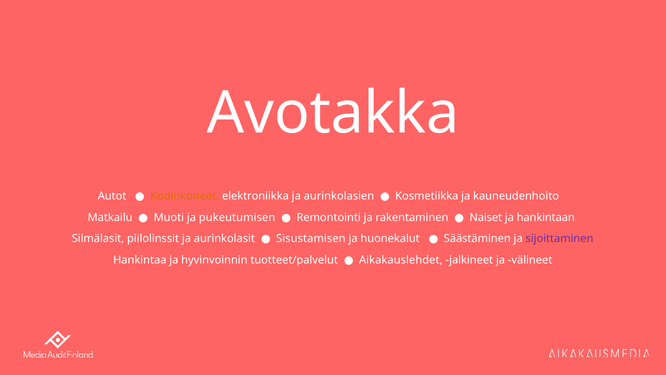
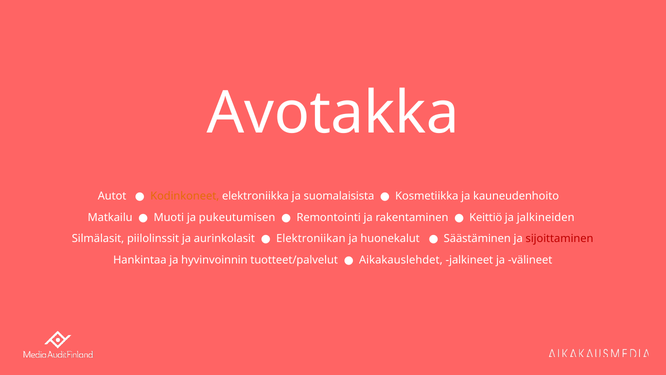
aurinkolasien: aurinkolasien -> suomalaisista
Naiset: Naiset -> Keittiö
hankintaan: hankintaan -> jalkineiden
Sisustamisen: Sisustamisen -> Elektroniikan
sijoittaminen colour: purple -> red
